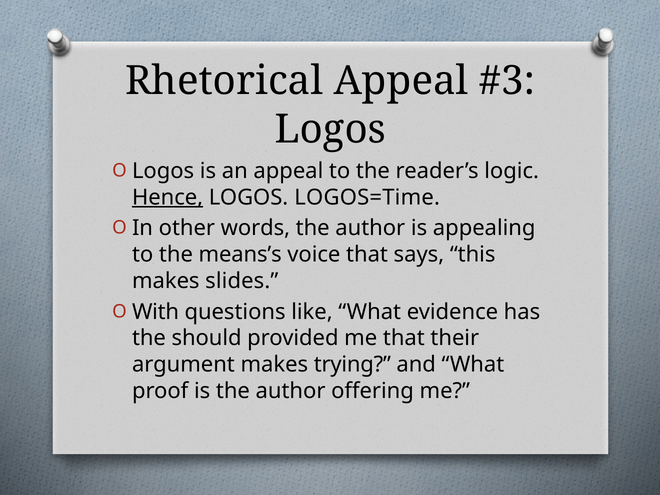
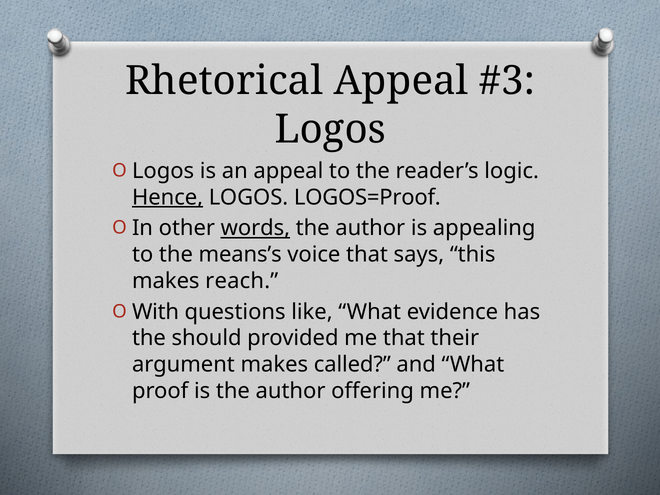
LOGOS=Time: LOGOS=Time -> LOGOS=Proof
words underline: none -> present
slides: slides -> reach
trying: trying -> called
